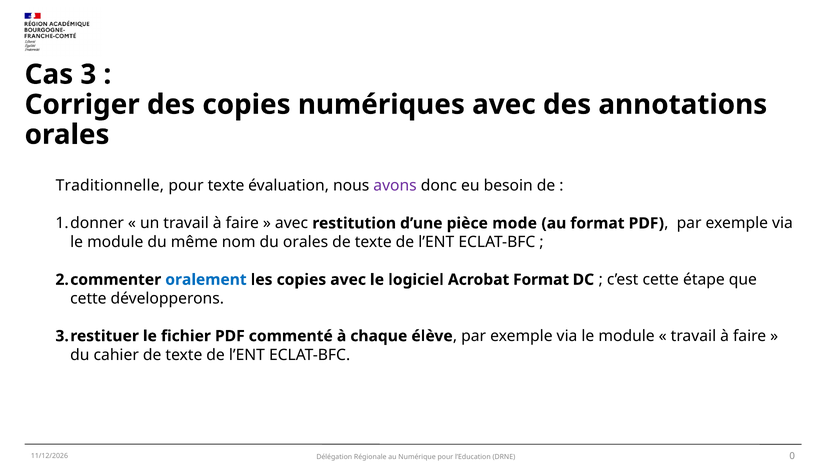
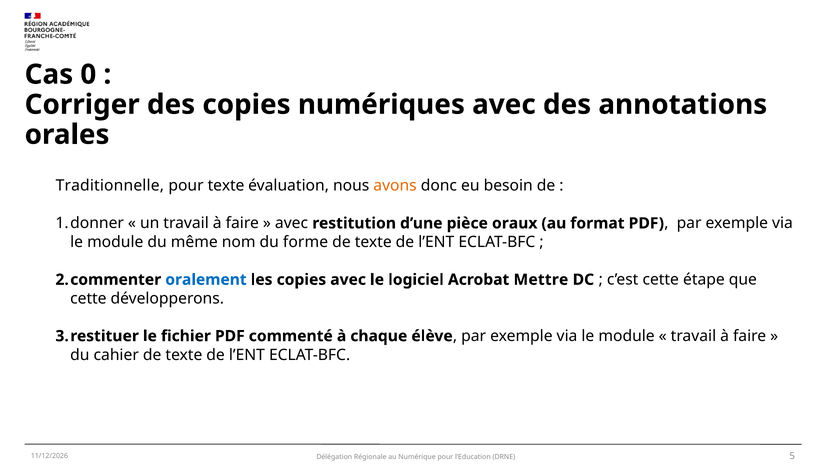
3: 3 -> 0
avons colour: purple -> orange
mode: mode -> oraux
du orales: orales -> forme
Acrobat Format: Format -> Mettre
0: 0 -> 5
